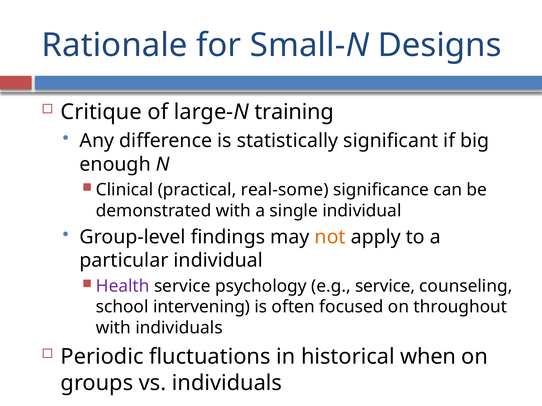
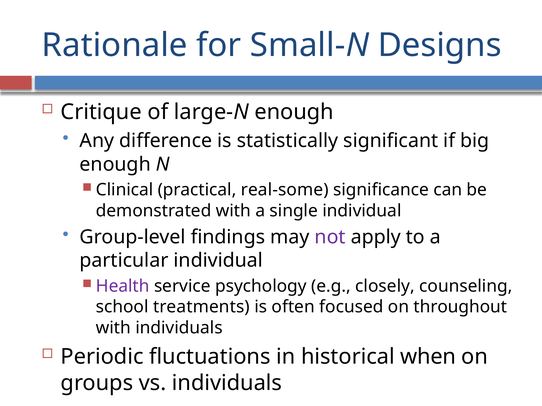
large-N training: training -> enough
not colour: orange -> purple
e.g service: service -> closely
intervening: intervening -> treatments
